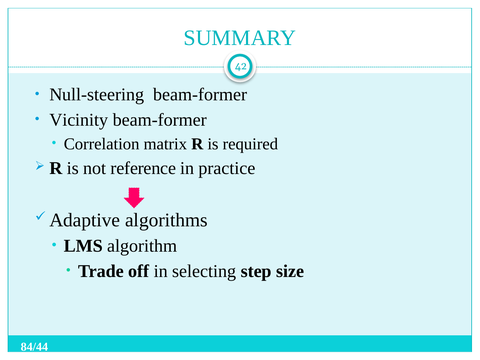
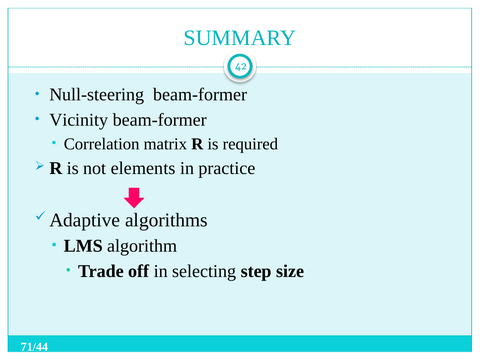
reference: reference -> elements
84/44: 84/44 -> 71/44
